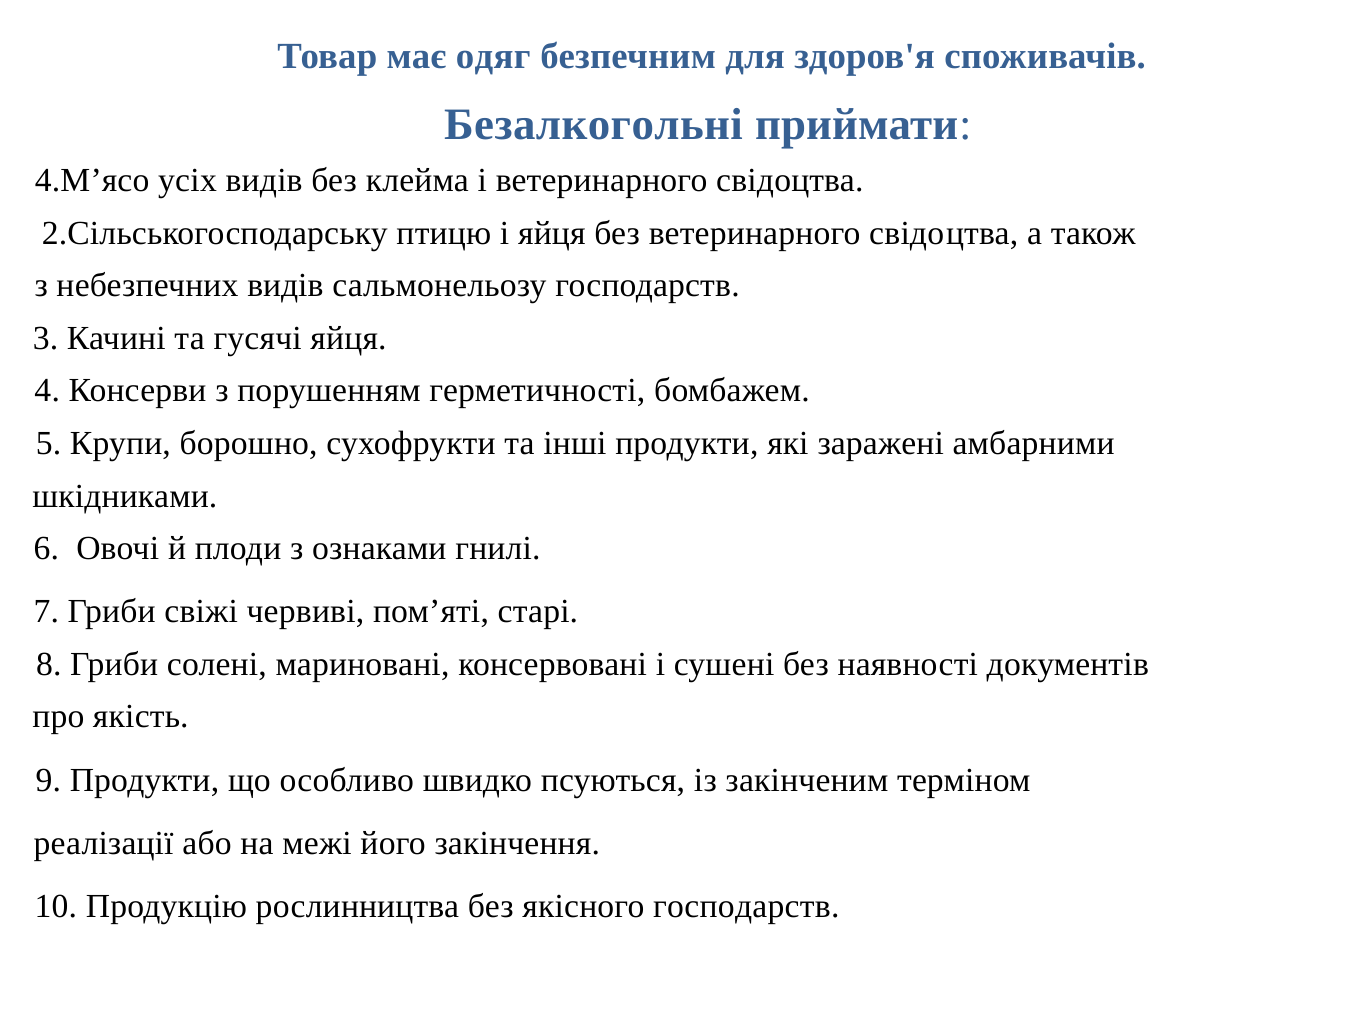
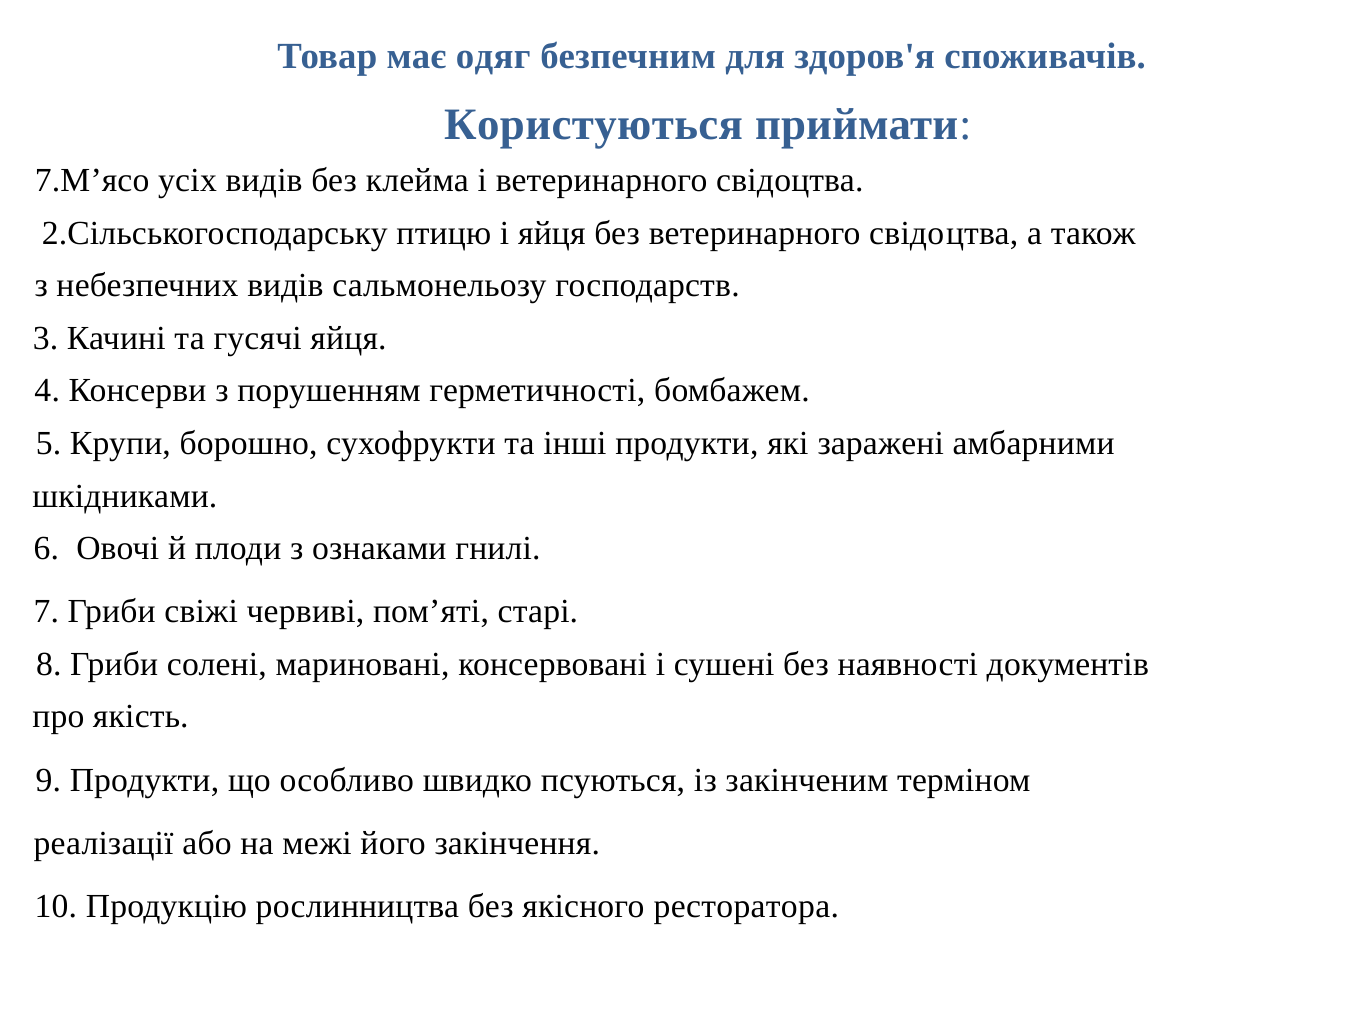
Безалкогольні: Безалкогольні -> Користуються
4.М’ясо: 4.М’ясо -> 7.М’ясо
якісного господарств: господарств -> ресторатора
